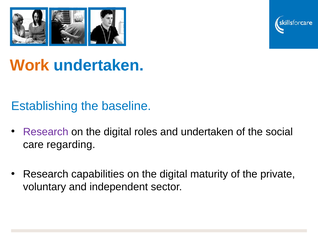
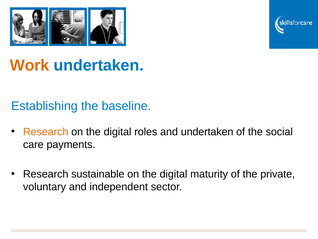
Research at (46, 131) colour: purple -> orange
regarding: regarding -> payments
capabilities: capabilities -> sustainable
